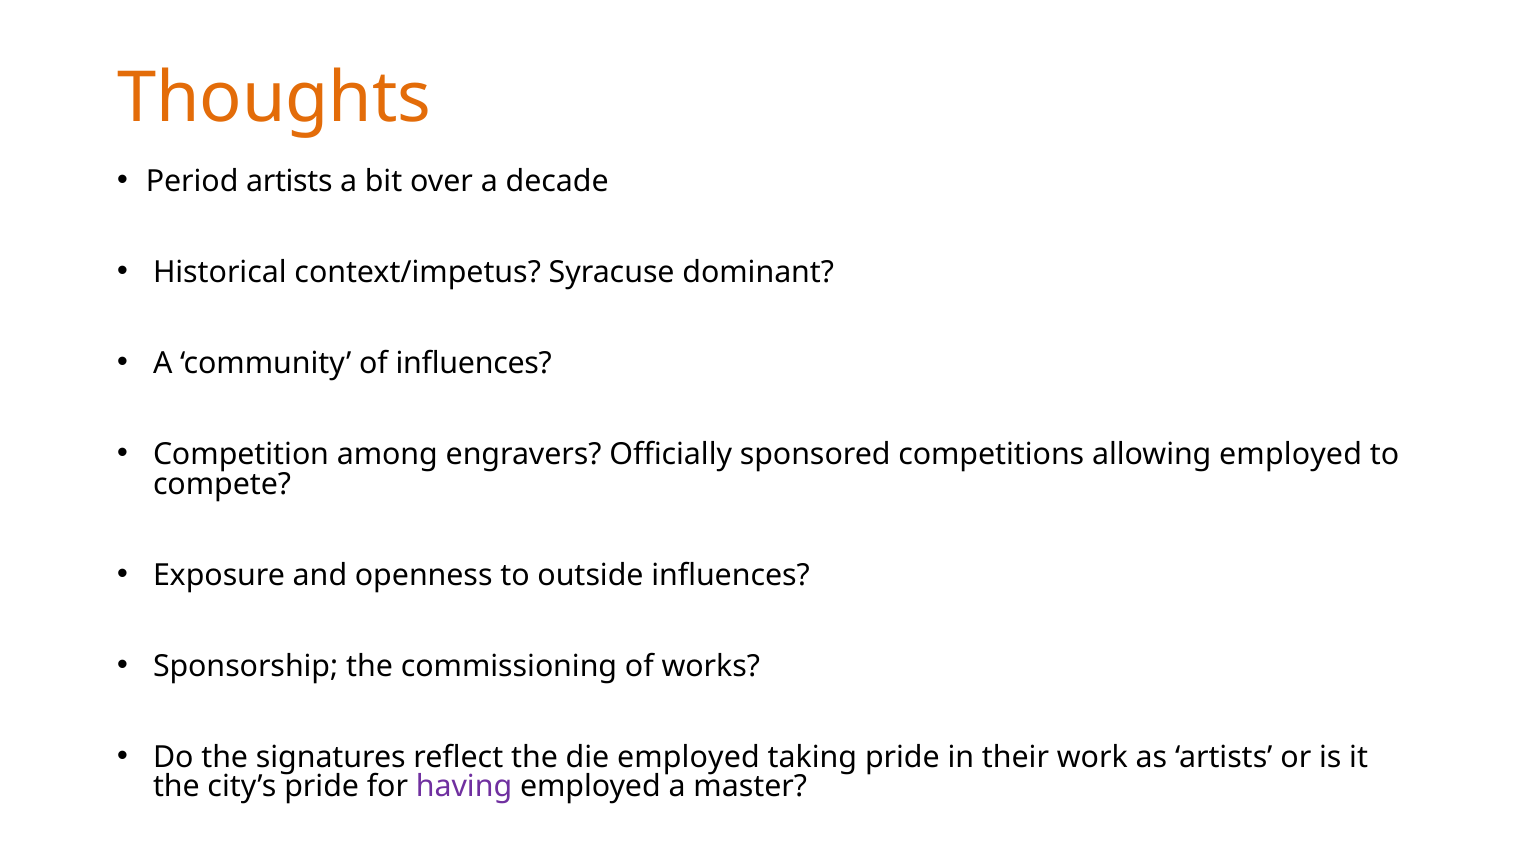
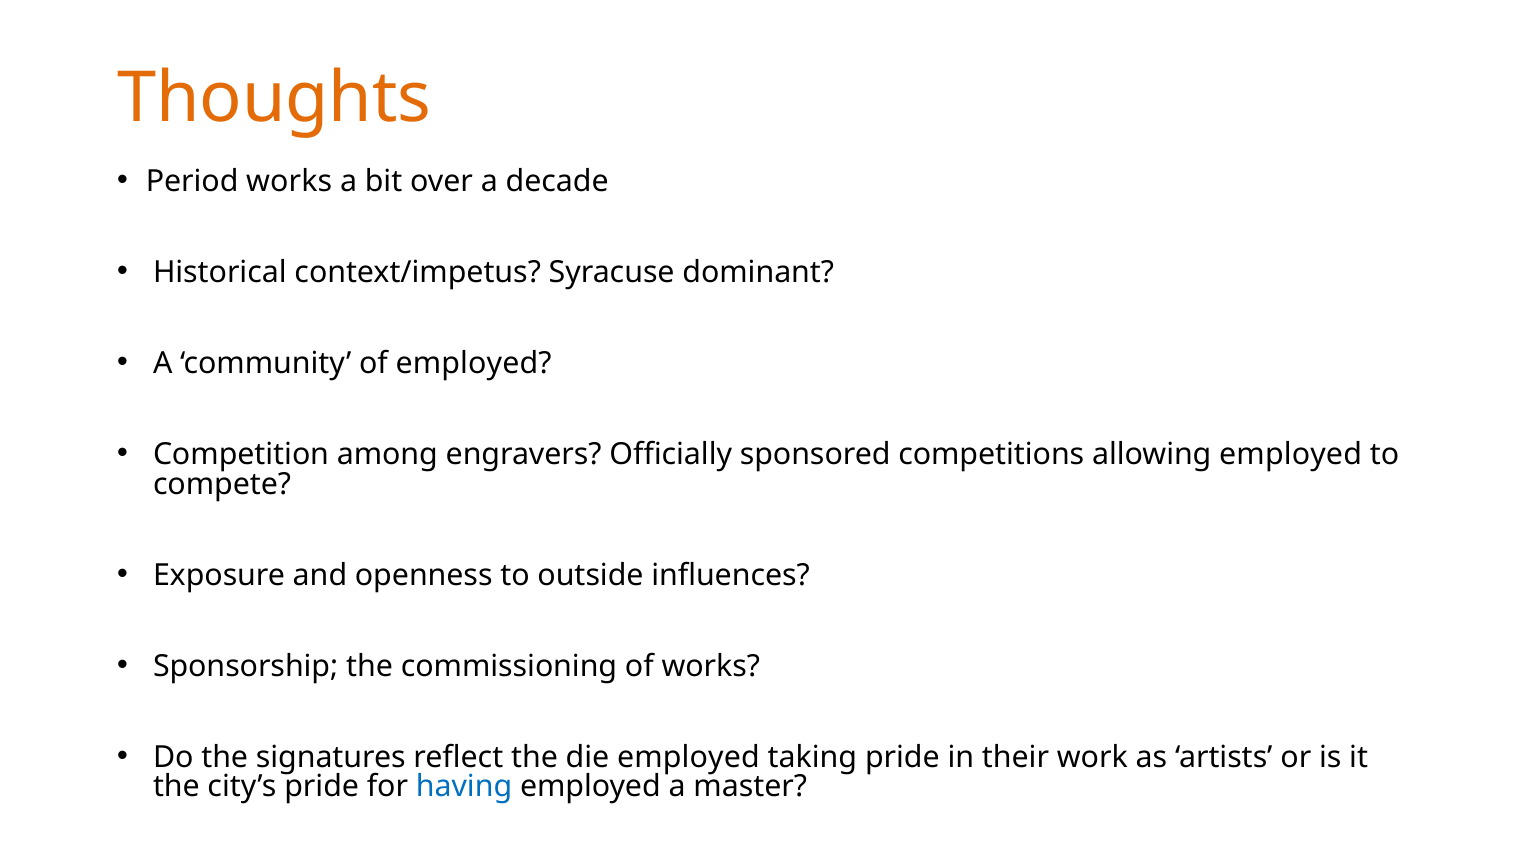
Period artists: artists -> works
of influences: influences -> employed
having colour: purple -> blue
